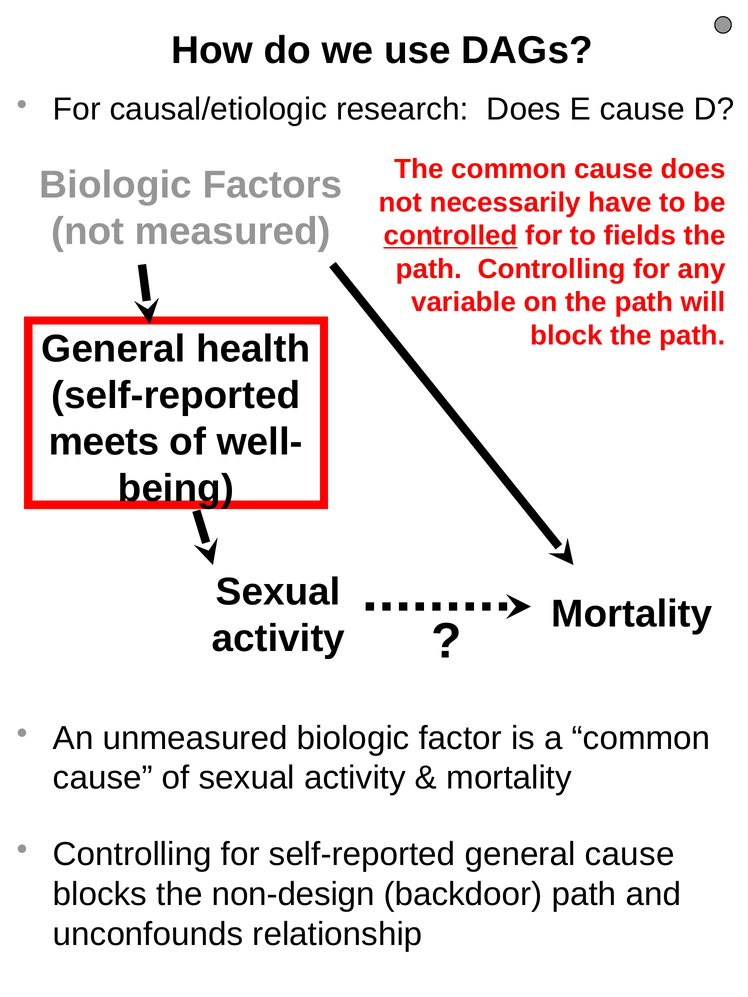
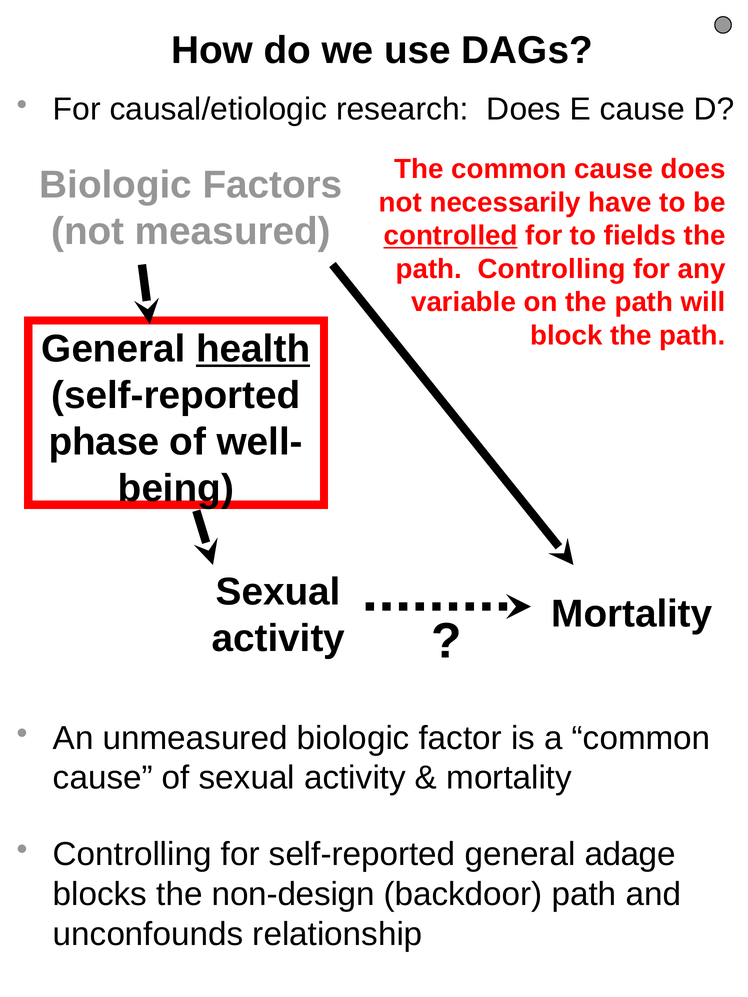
health underline: none -> present
meets: meets -> phase
general cause: cause -> adage
